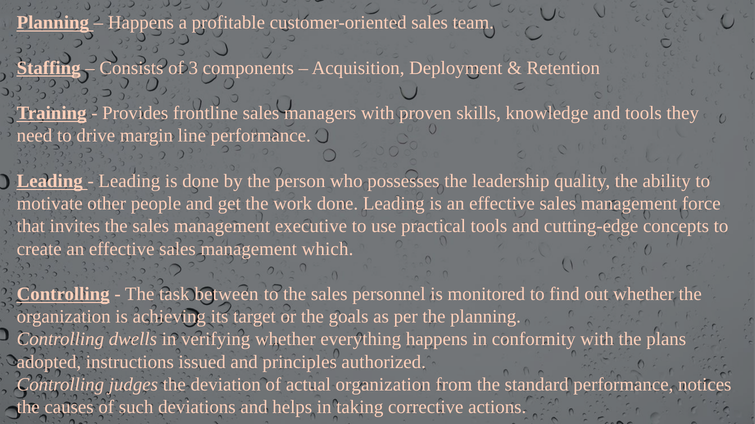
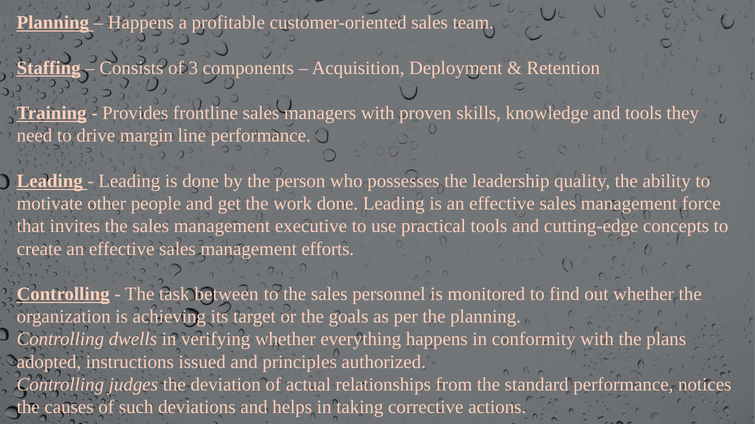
which: which -> efforts
actual organization: organization -> relationships
